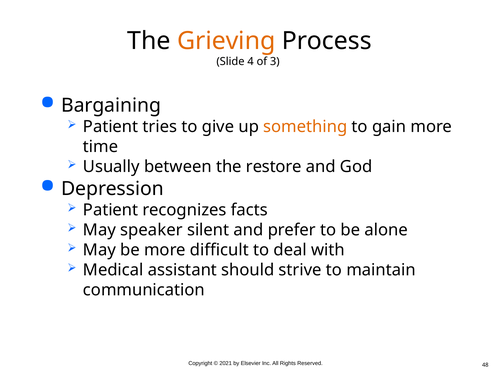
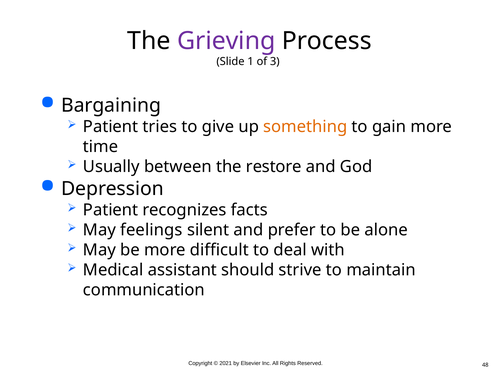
Grieving colour: orange -> purple
4: 4 -> 1
speaker: speaker -> feelings
